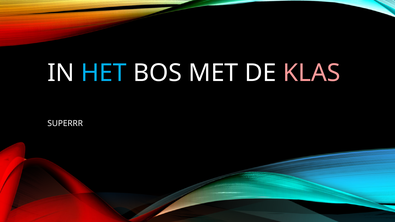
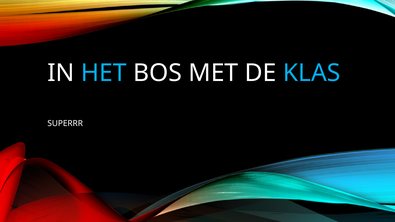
KLAS colour: pink -> light blue
